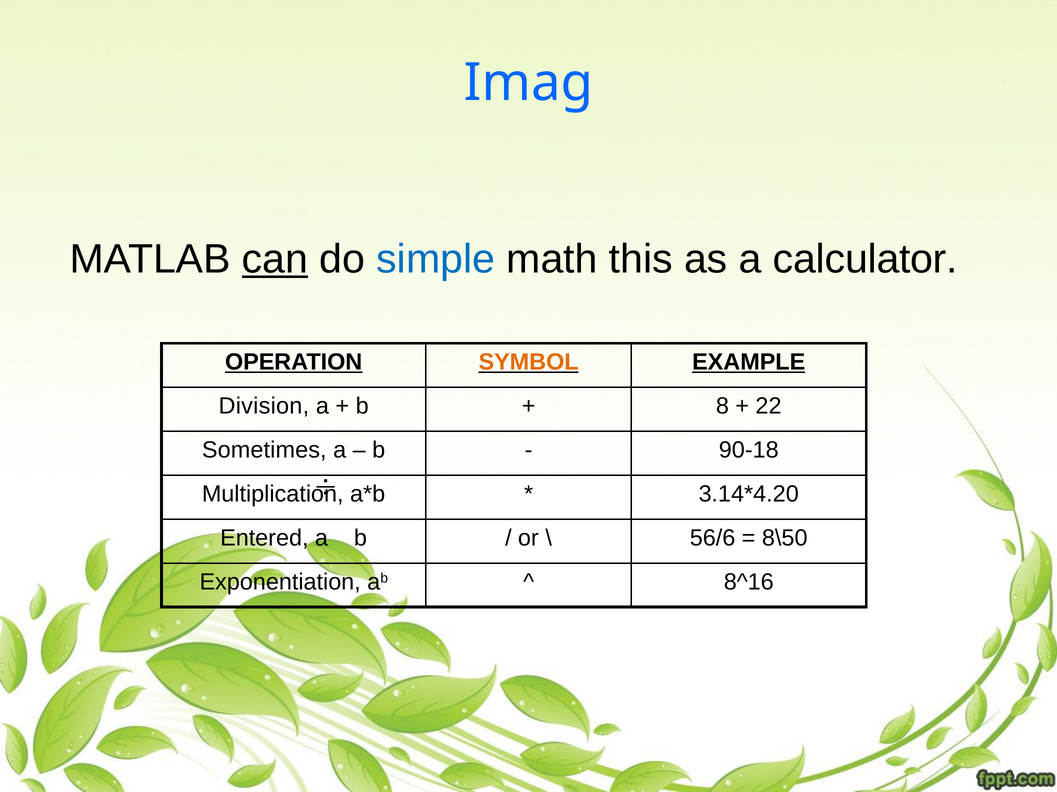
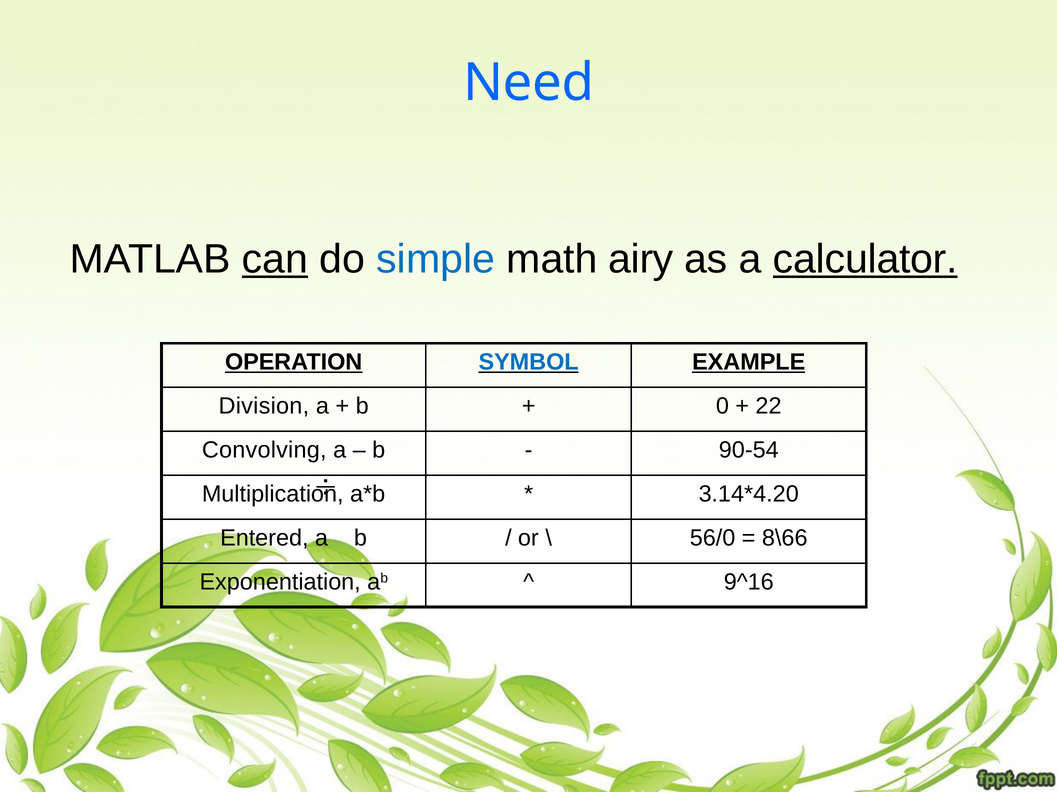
Imag: Imag -> Need
this: this -> airy
calculator underline: none -> present
SYMBOL colour: orange -> blue
8: 8 -> 0
Sometimes: Sometimes -> Convolving
90-18: 90-18 -> 90-54
56/6: 56/6 -> 56/0
8\50: 8\50 -> 8\66
8^16: 8^16 -> 9^16
